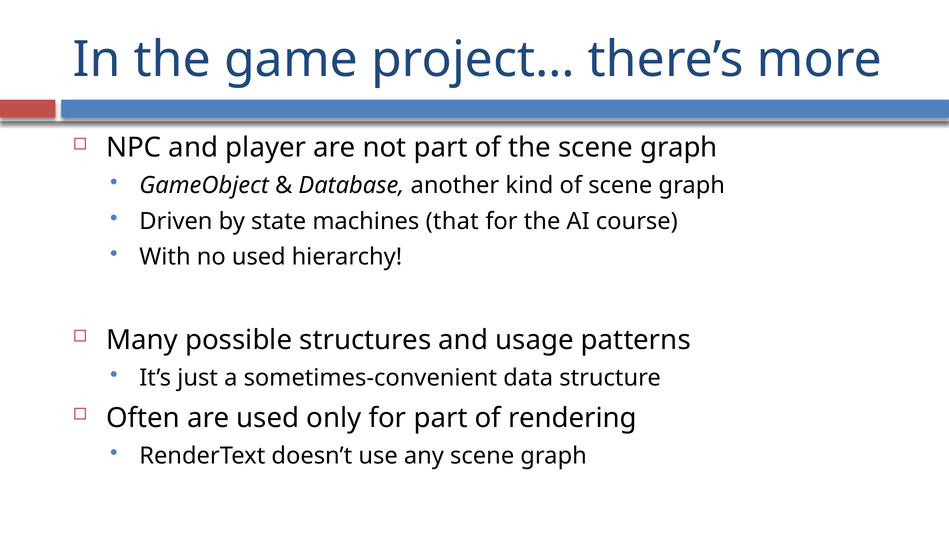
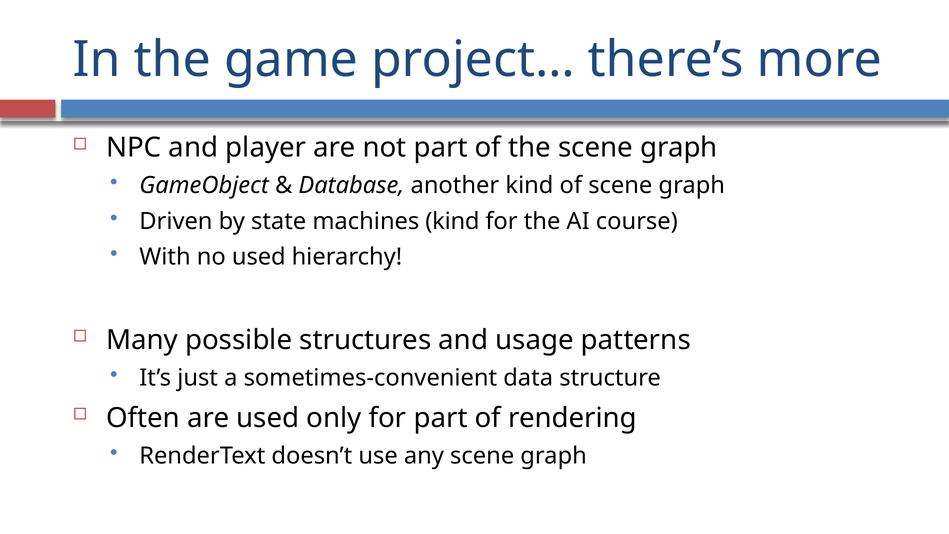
machines that: that -> kind
